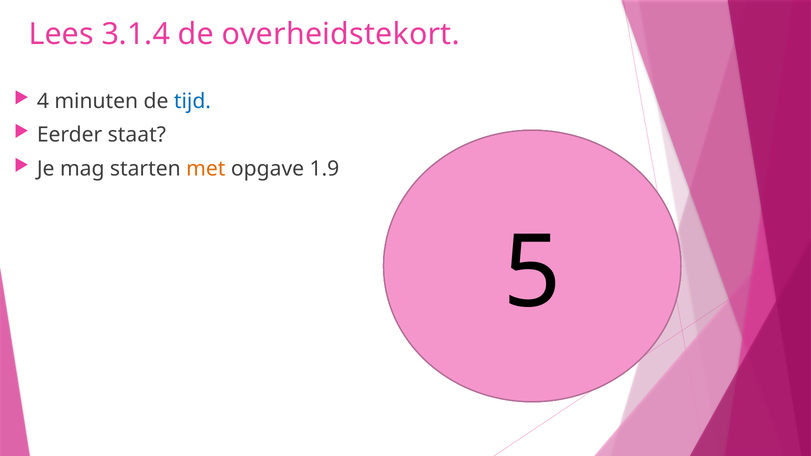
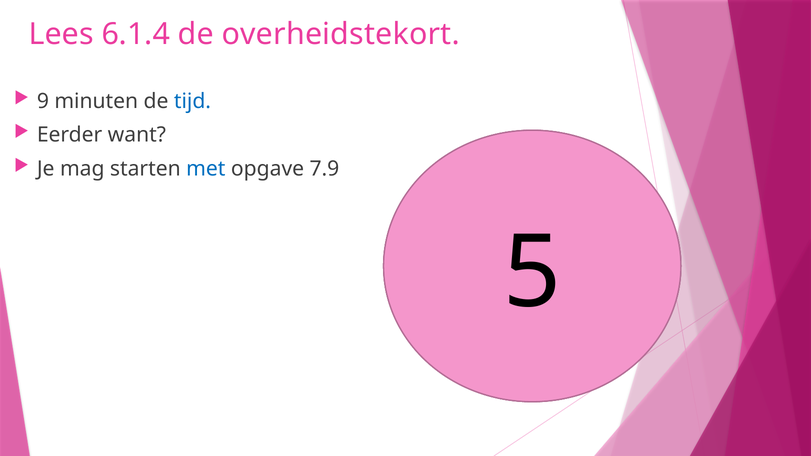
3.1.4: 3.1.4 -> 6.1.4
4: 4 -> 9
staat: staat -> want
met colour: orange -> blue
1.9: 1.9 -> 7.9
